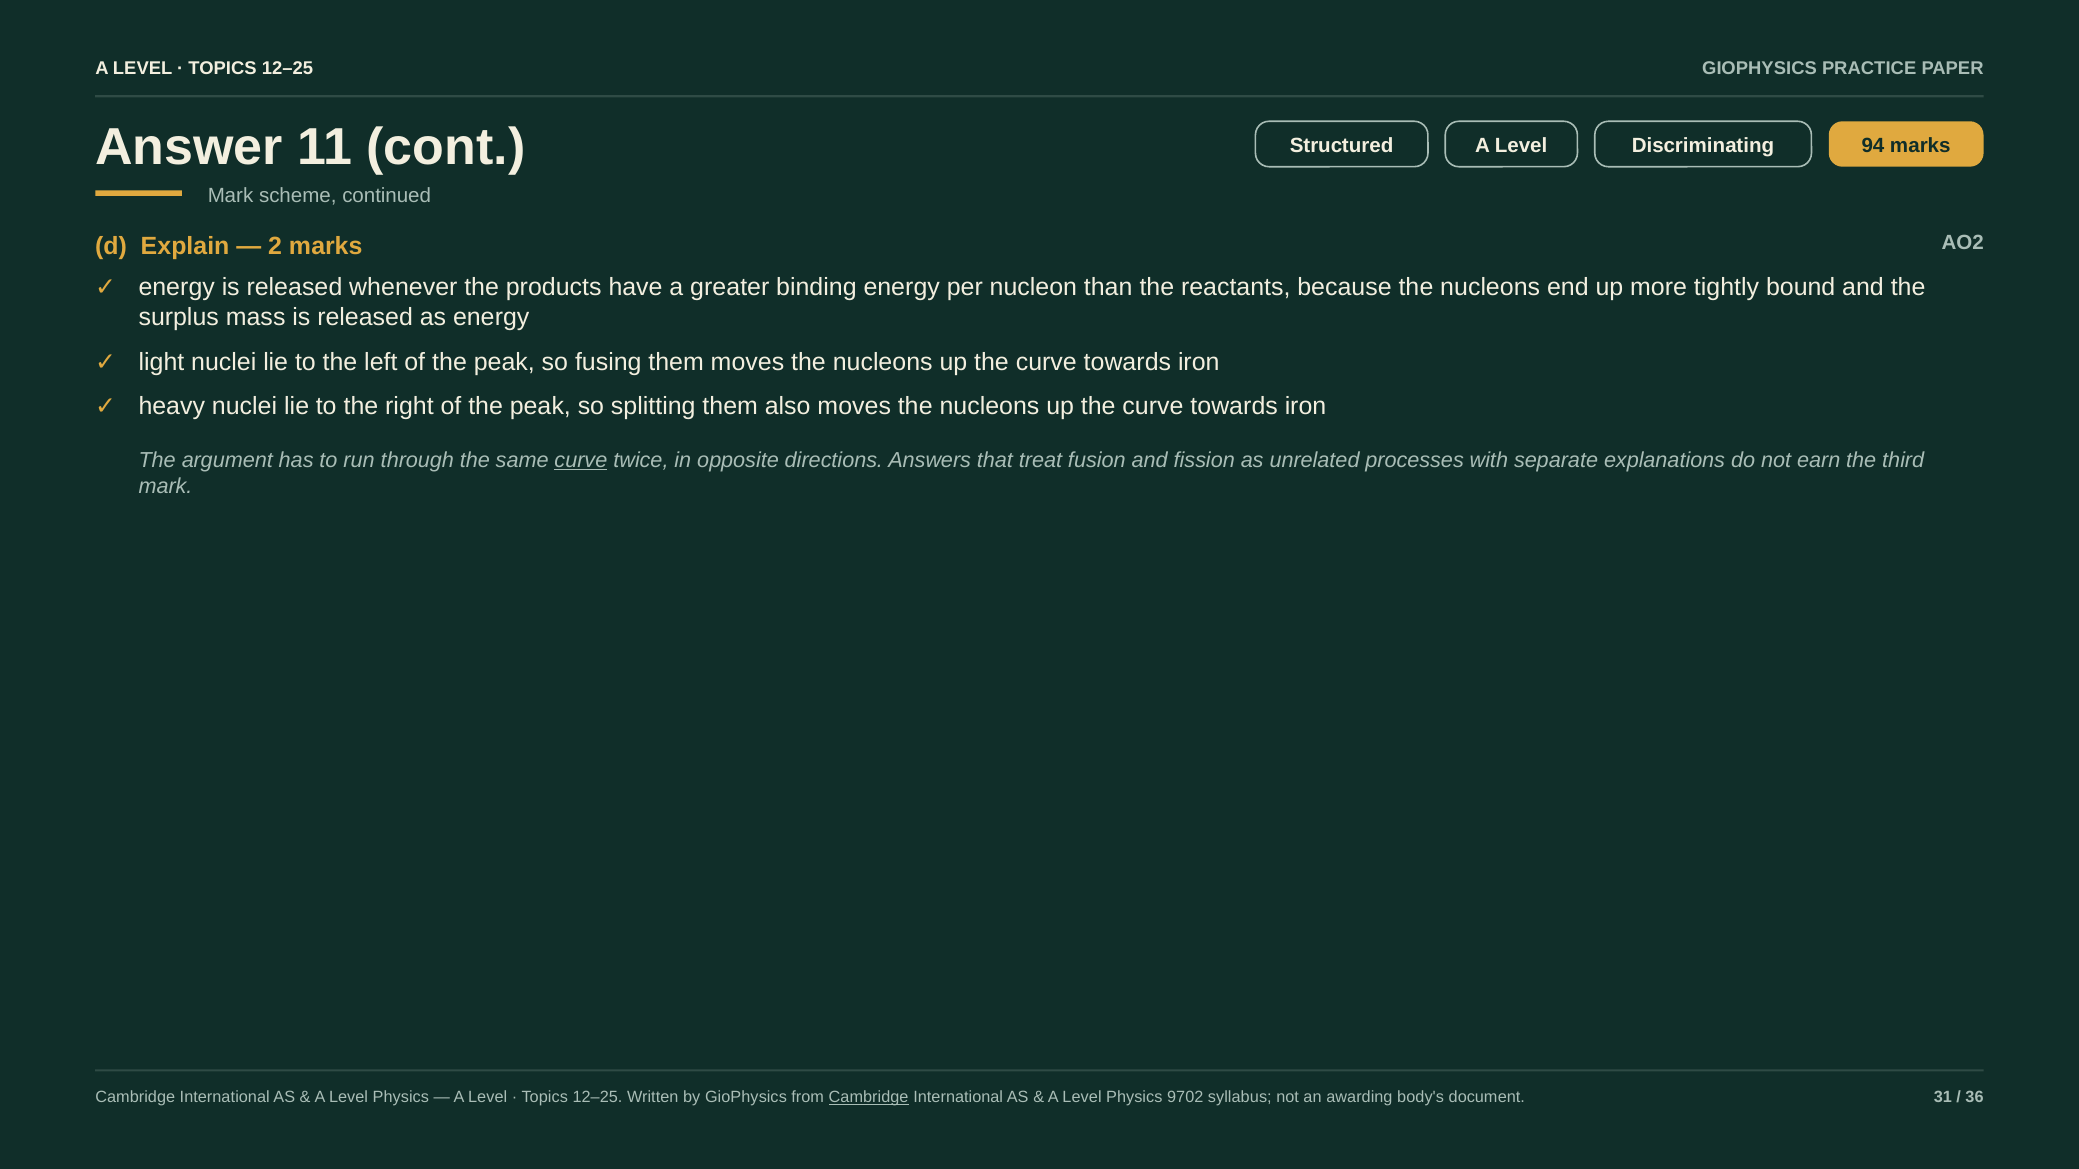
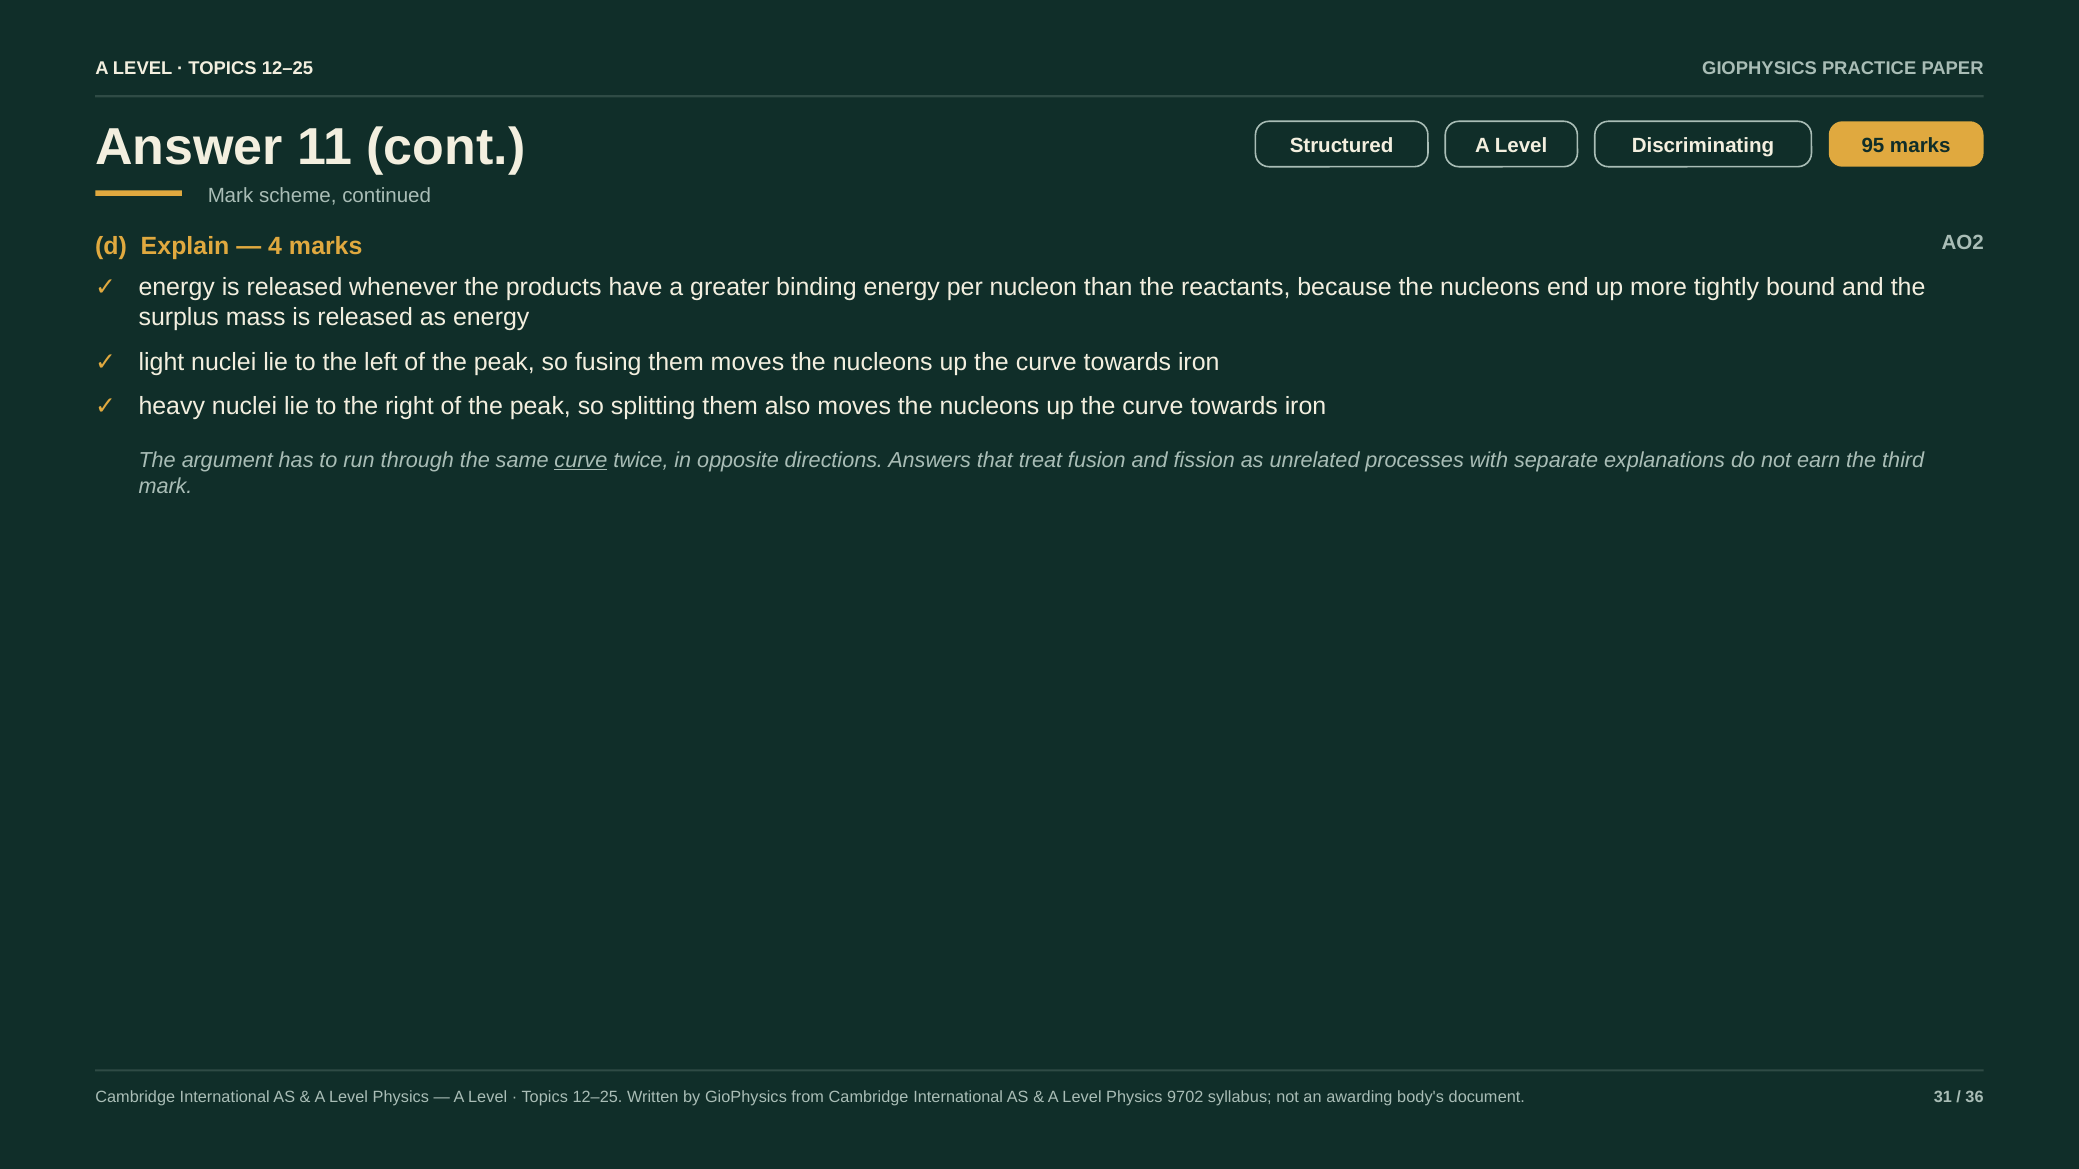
94: 94 -> 95
2: 2 -> 4
Cambridge at (869, 1098) underline: present -> none
